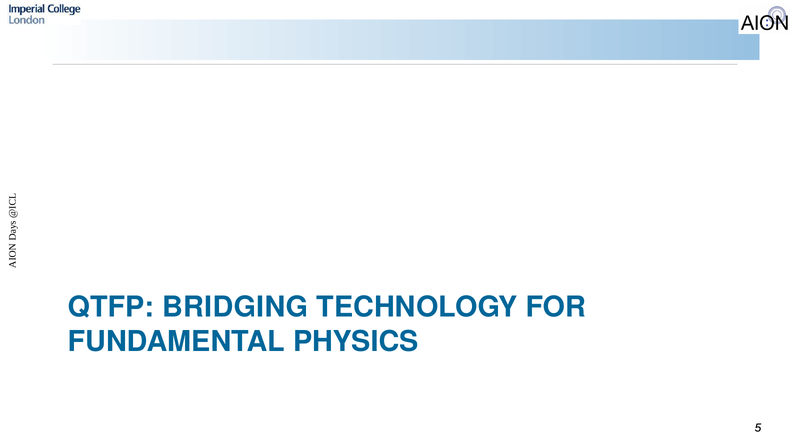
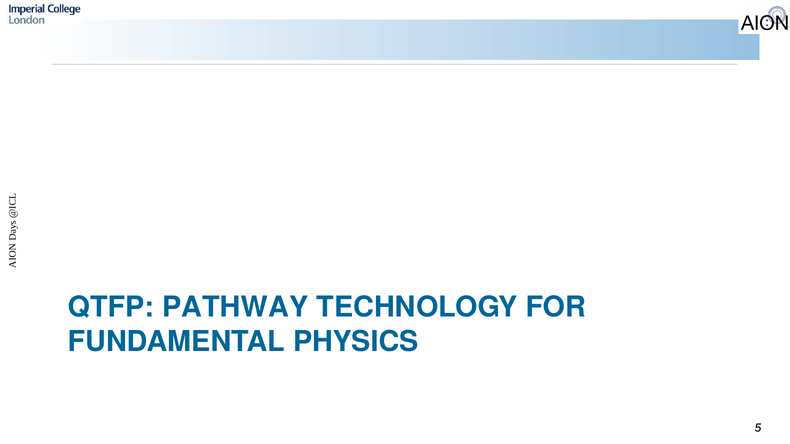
BRIDGING: BRIDGING -> PATHWAY
